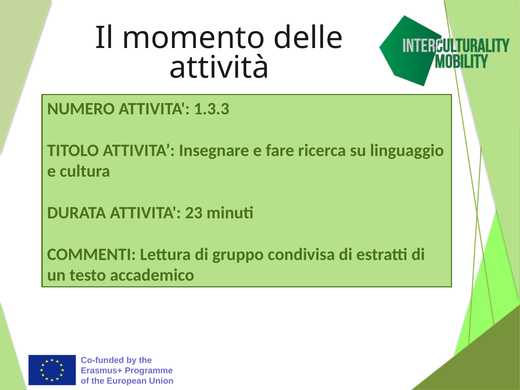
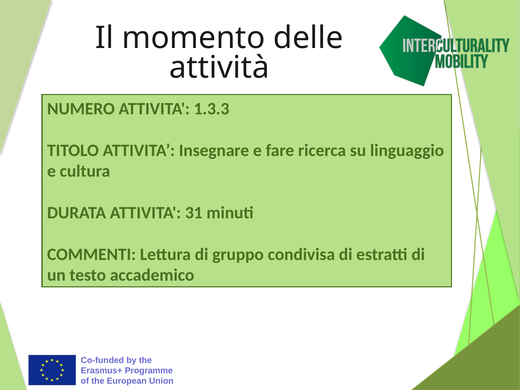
23: 23 -> 31
